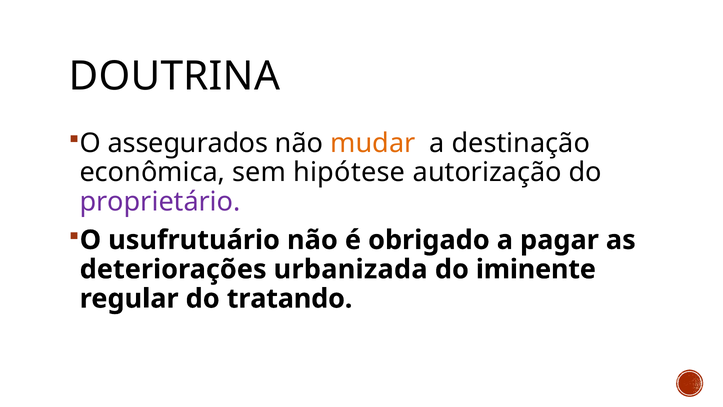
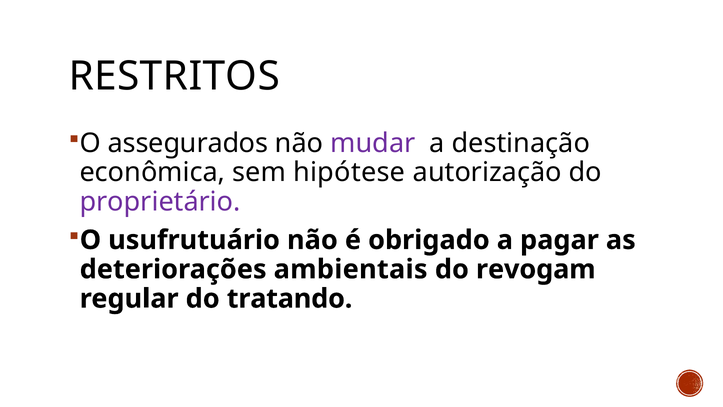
DOUTRINA: DOUTRINA -> RESTRITOS
mudar colour: orange -> purple
urbanizada: urbanizada -> ambientais
iminente: iminente -> revogam
